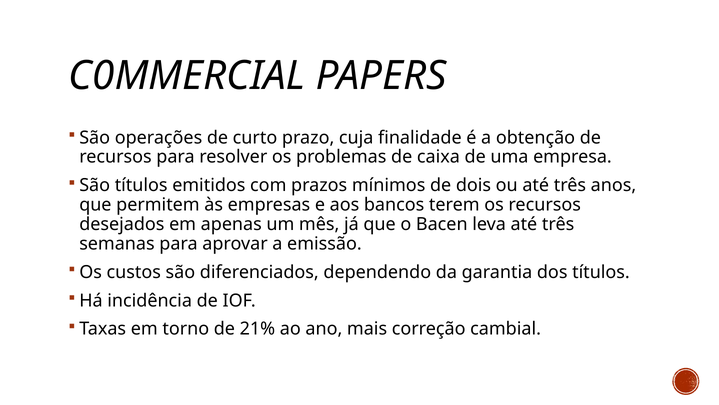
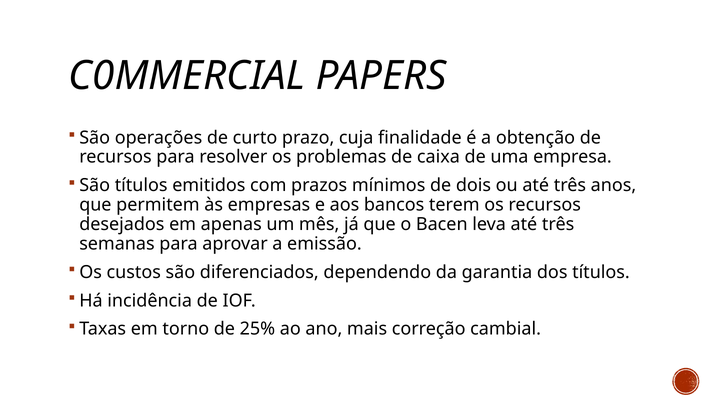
21%: 21% -> 25%
